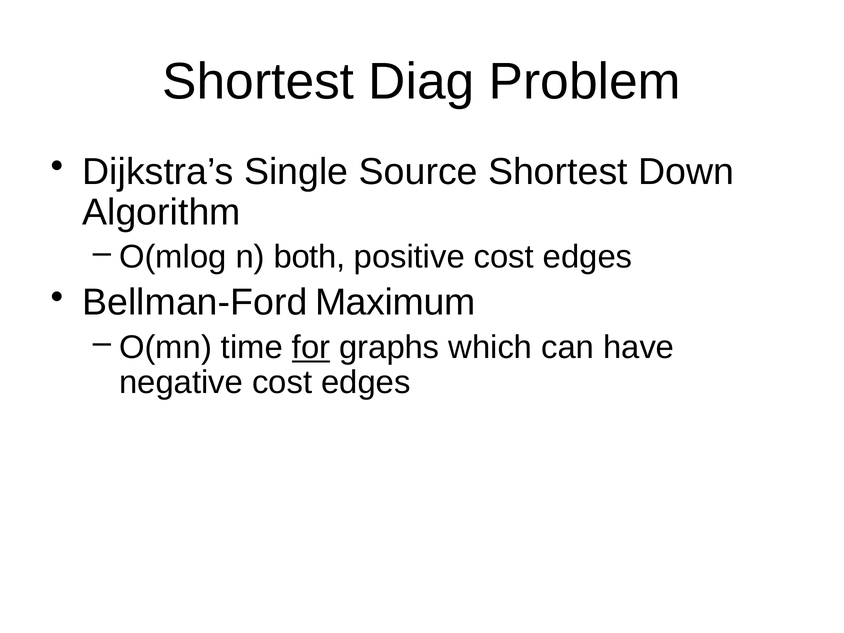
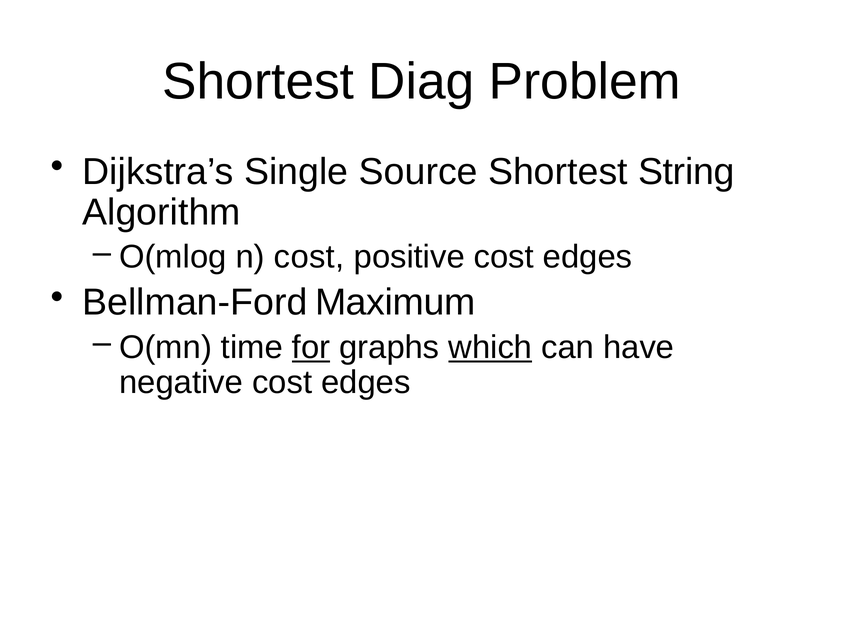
Down: Down -> String
n both: both -> cost
which underline: none -> present
